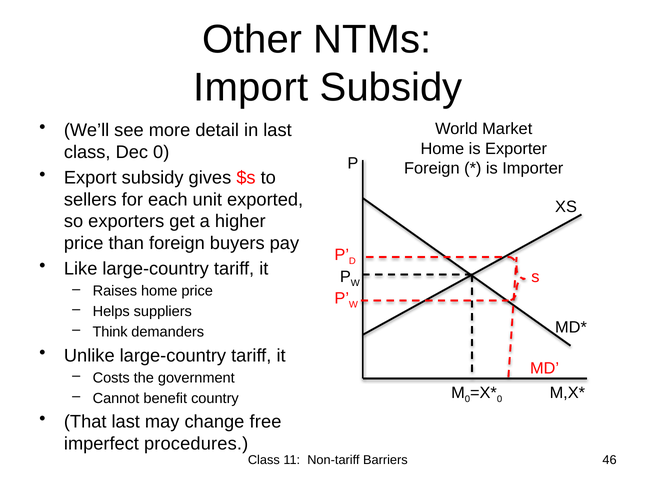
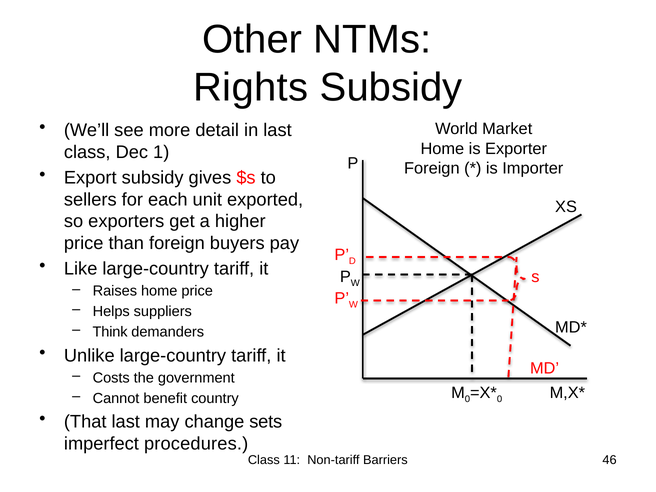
Import: Import -> Rights
Dec 0: 0 -> 1
free: free -> sets
